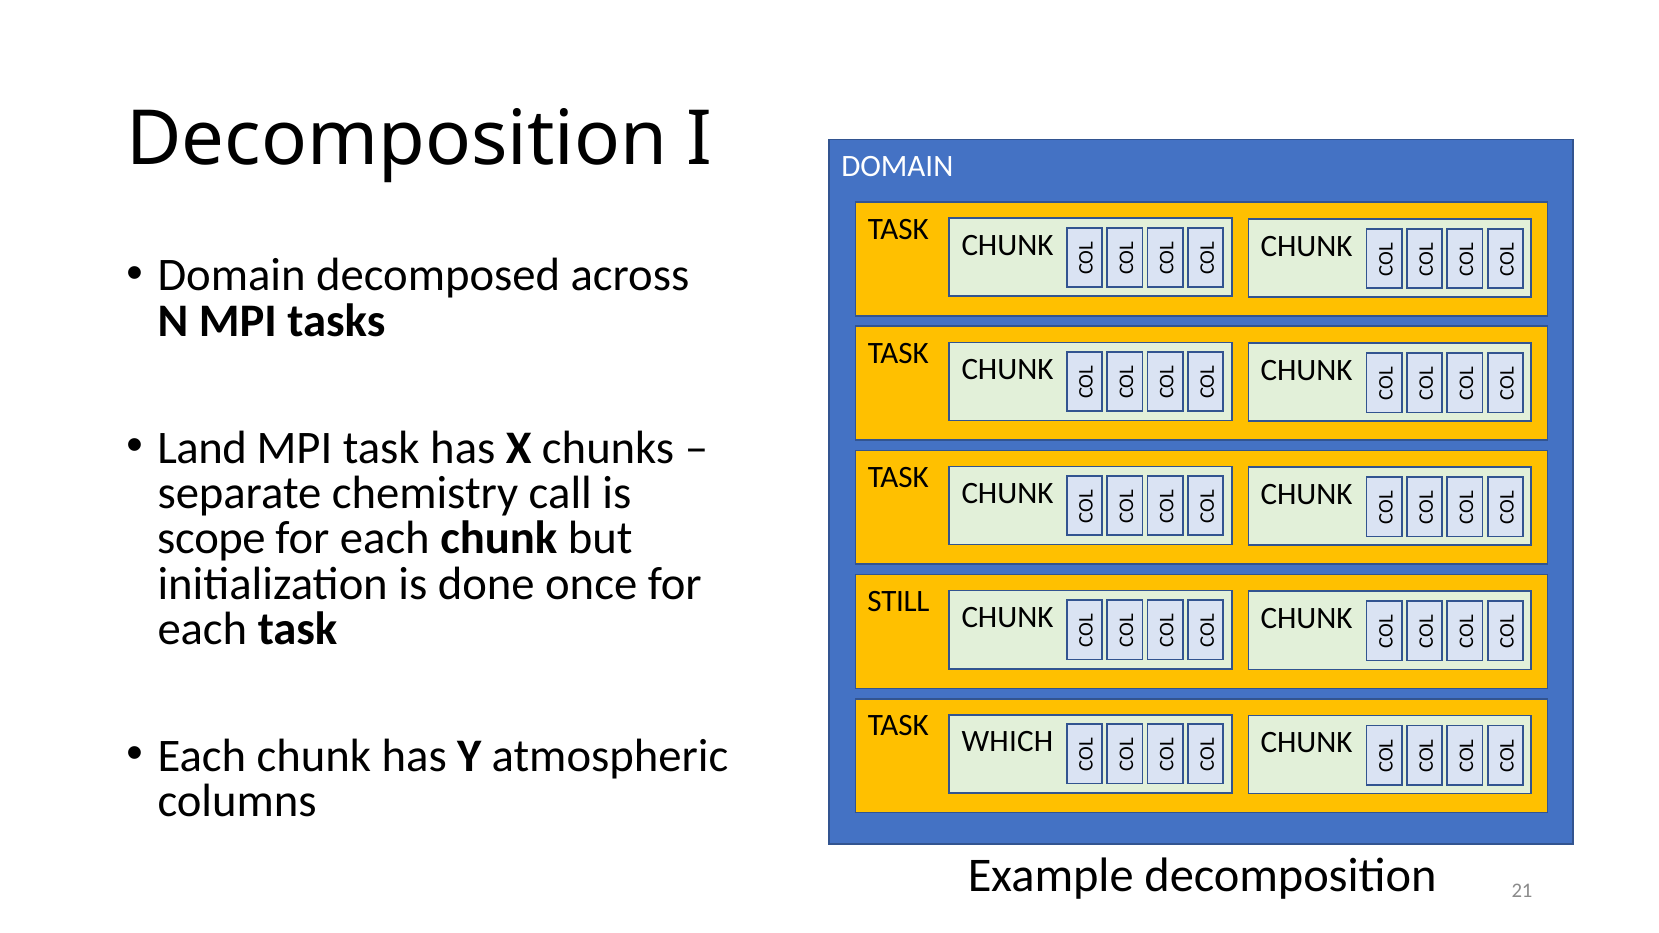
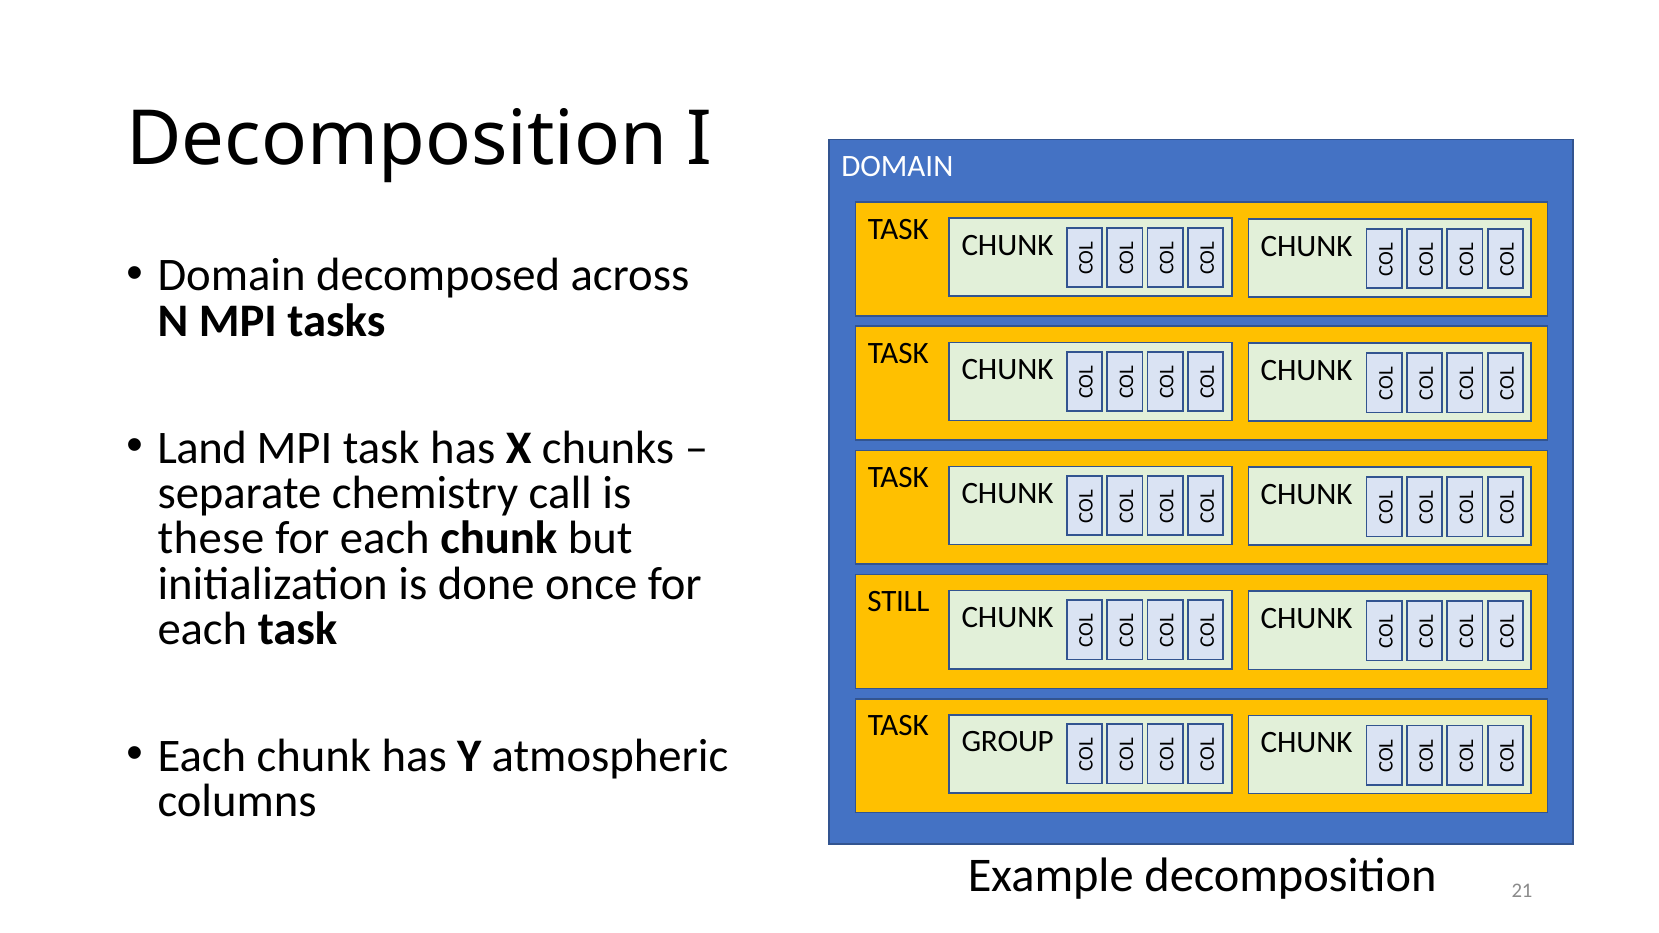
scope: scope -> these
WHICH: WHICH -> GROUP
